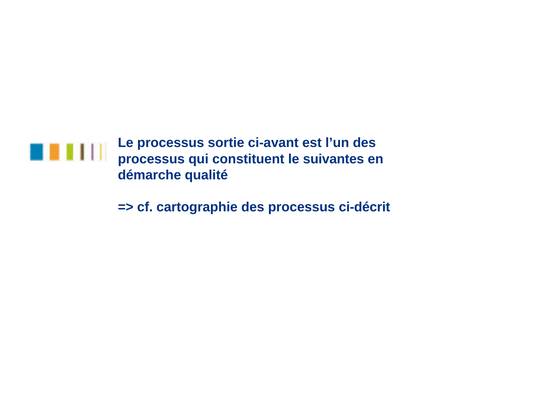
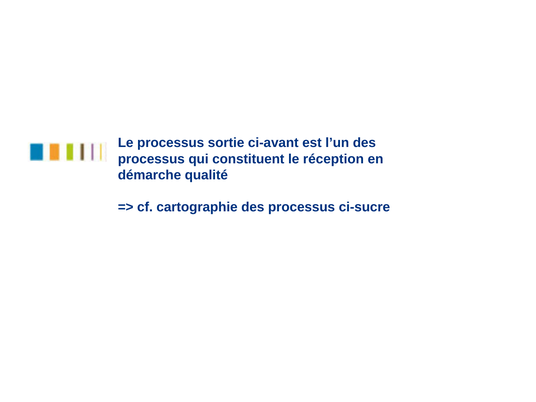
suivantes: suivantes -> réception
ci-décrit: ci-décrit -> ci-sucre
